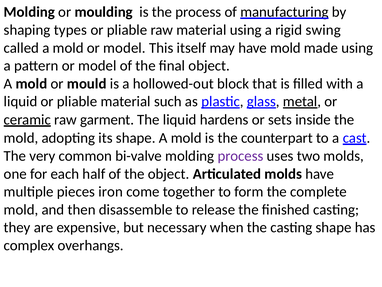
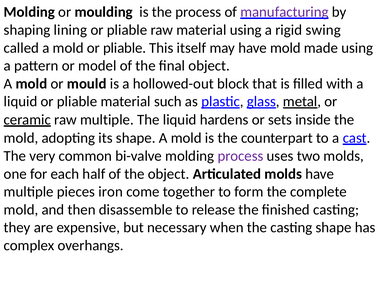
manufacturing colour: black -> purple
types: types -> lining
mold or model: model -> pliable
raw garment: garment -> multiple
